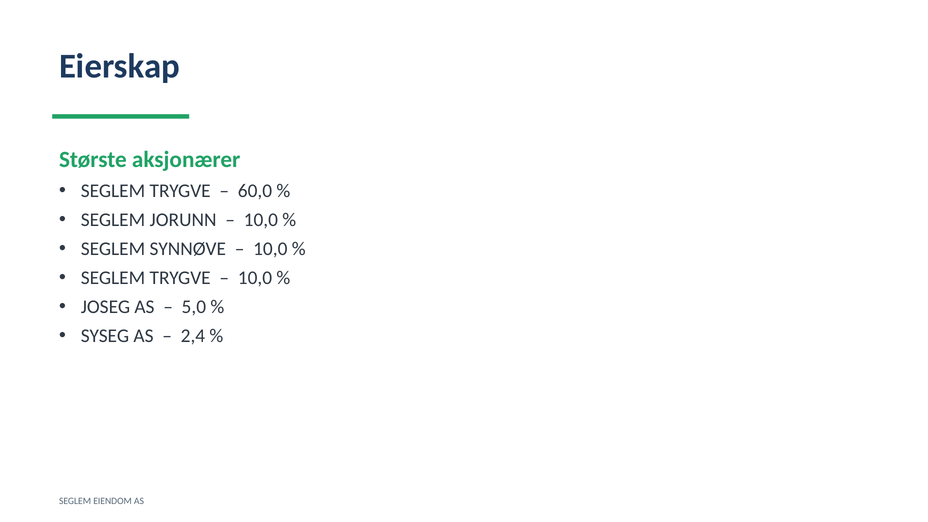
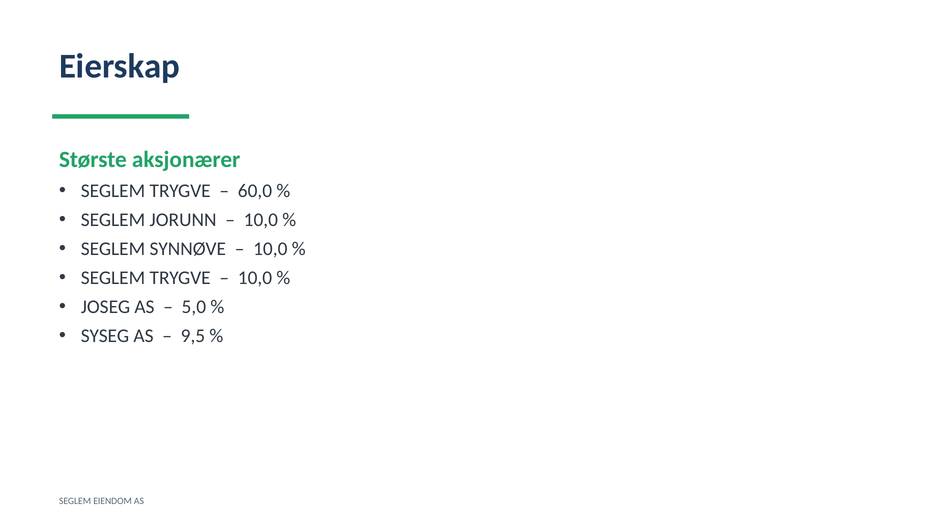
2,4: 2,4 -> 9,5
